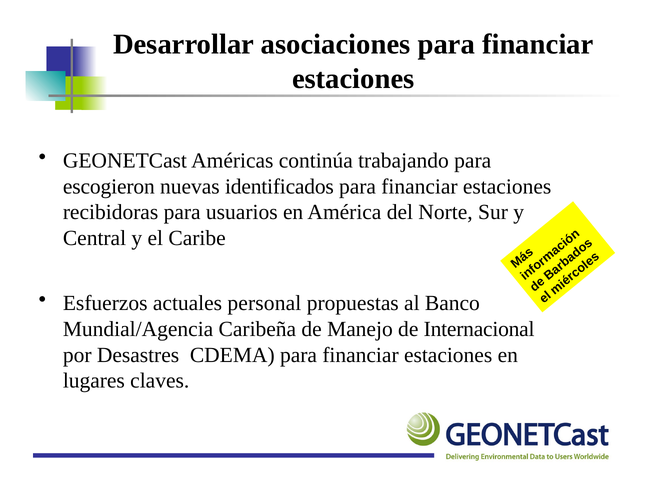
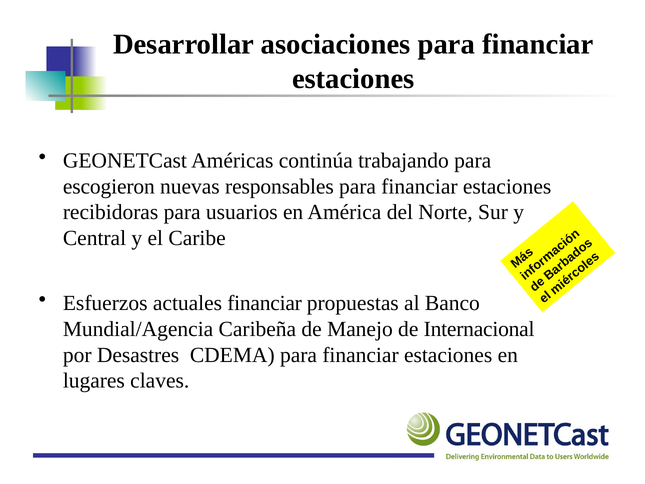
identificados: identificados -> responsables
actuales personal: personal -> financiar
